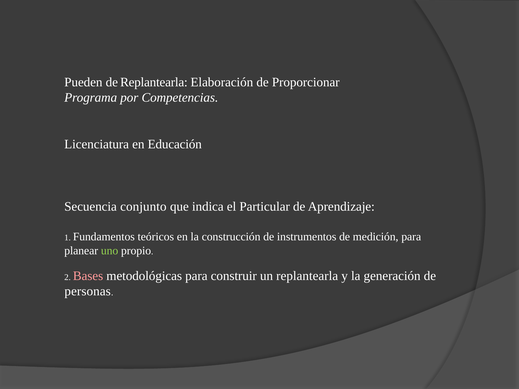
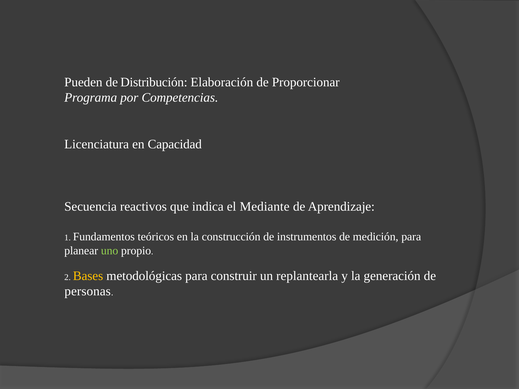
de Replantearla: Replantearla -> Distribución
Educación: Educación -> Capacidad
conjunto: conjunto -> reactivos
Particular: Particular -> Mediante
Bases colour: pink -> yellow
